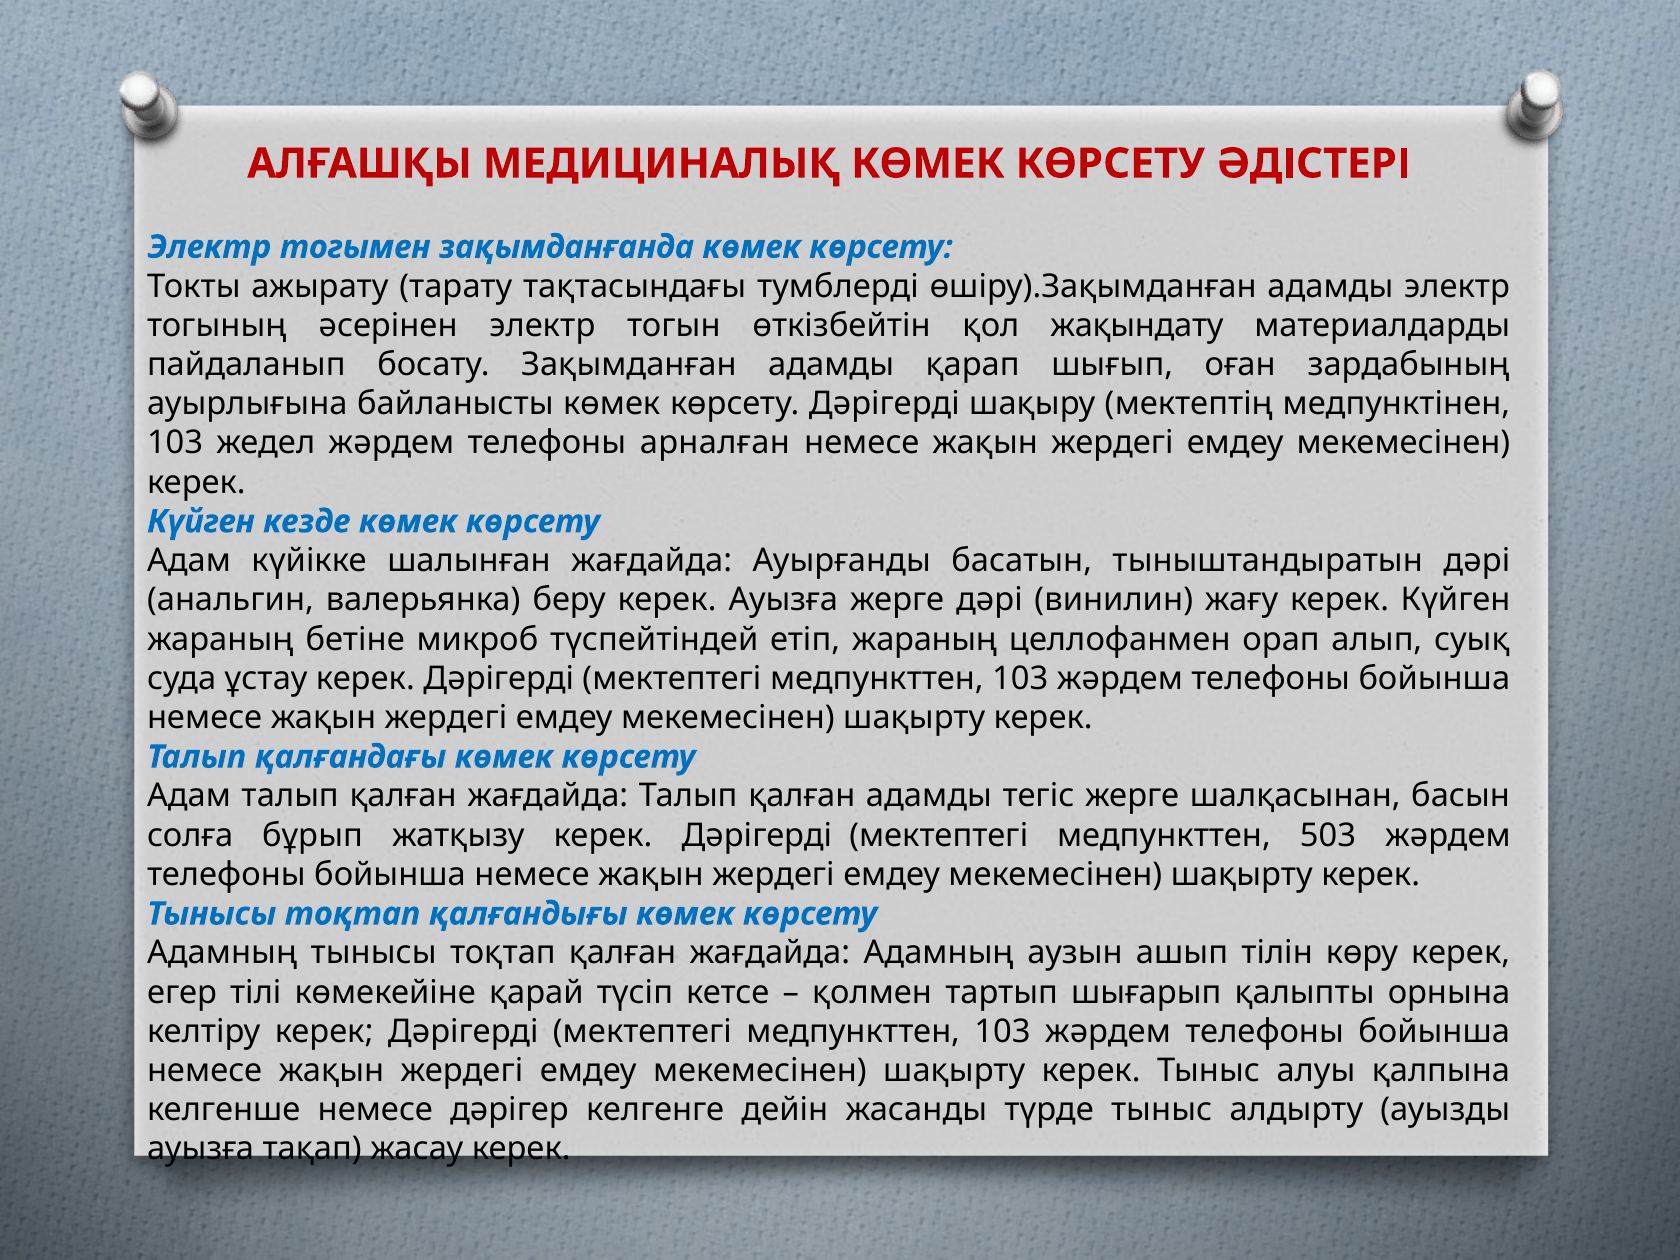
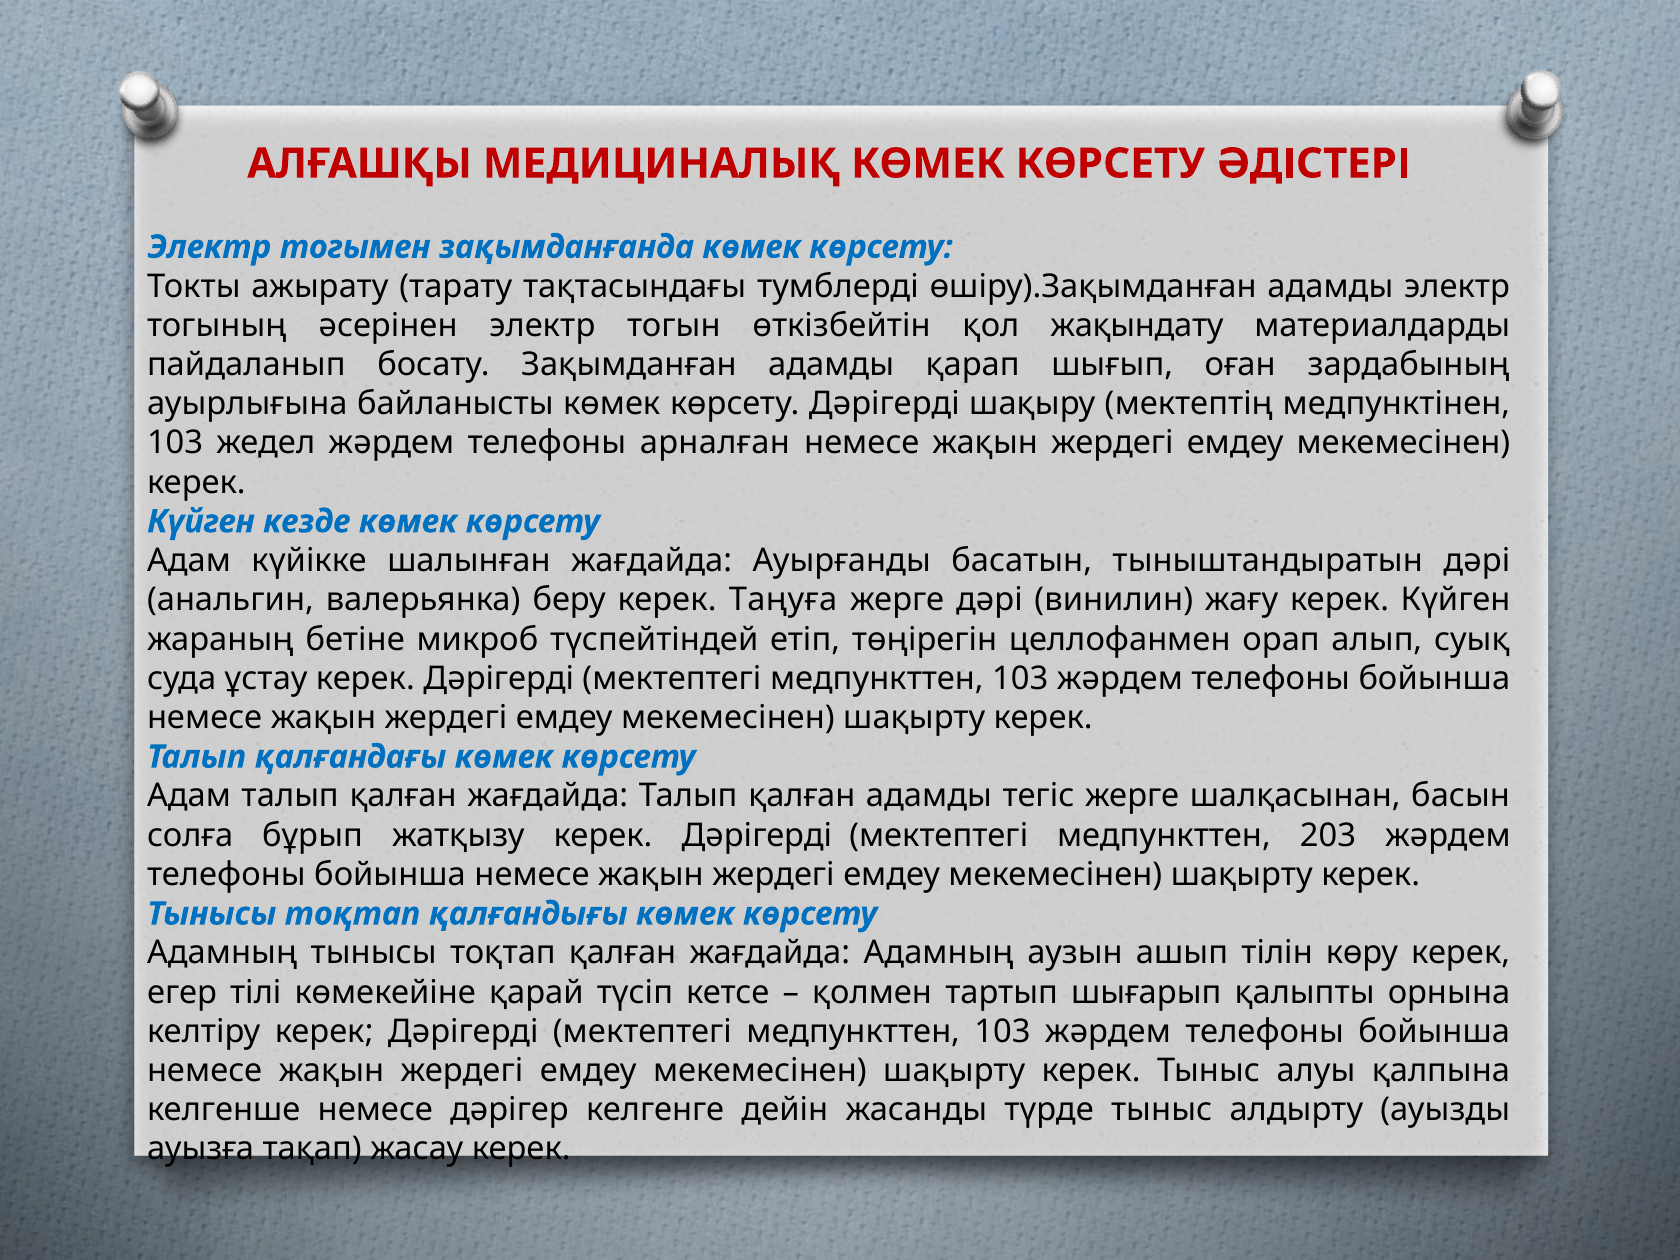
керек Ауызға: Ауызға -> Таңуға
етіп жараның: жараның -> төңірегін
503: 503 -> 203
